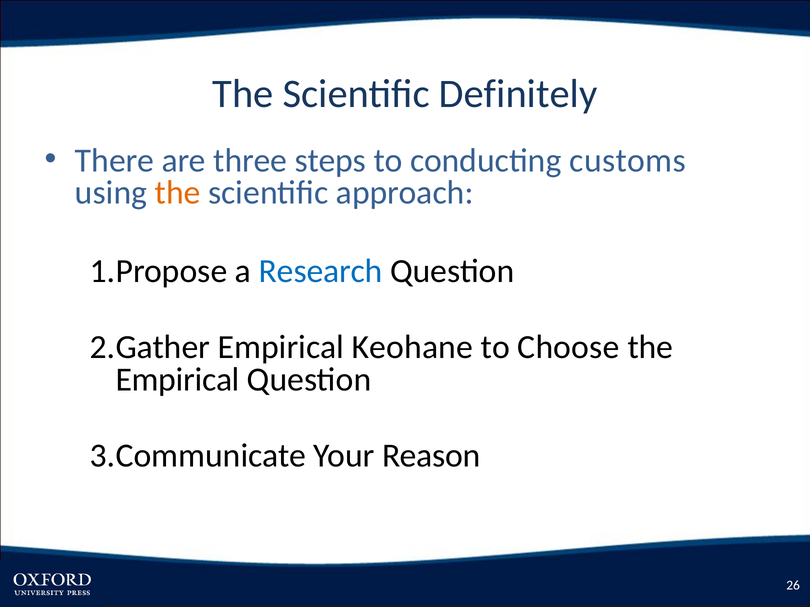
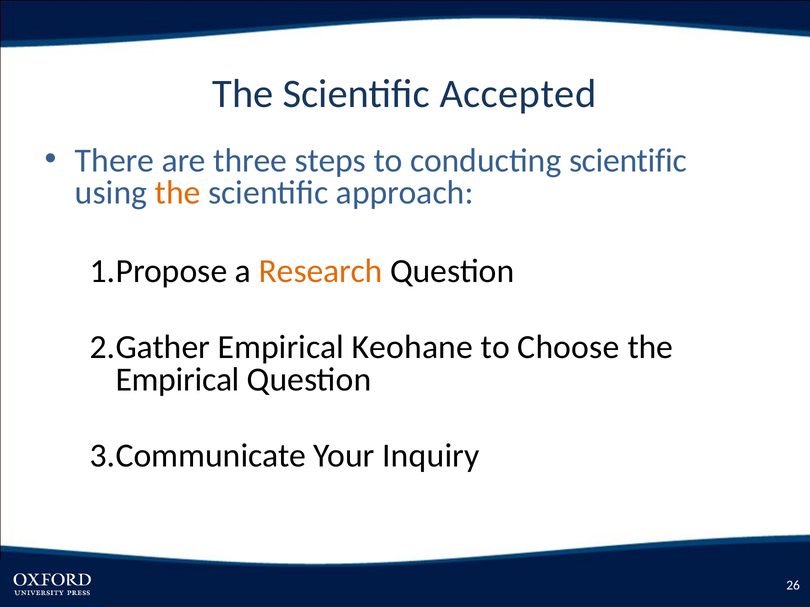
Definitely: Definitely -> Accepted
conducting customs: customs -> scientific
Research colour: blue -> orange
Reason: Reason -> Inquiry
